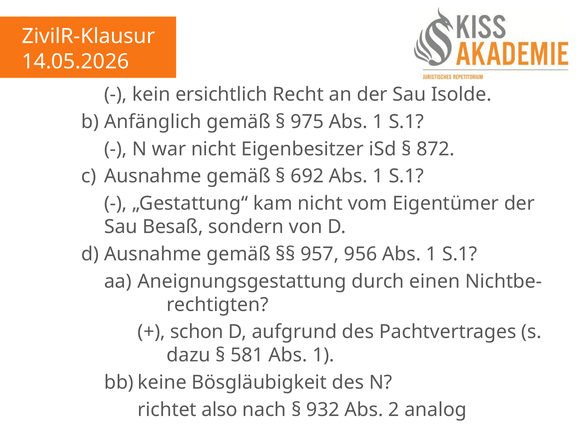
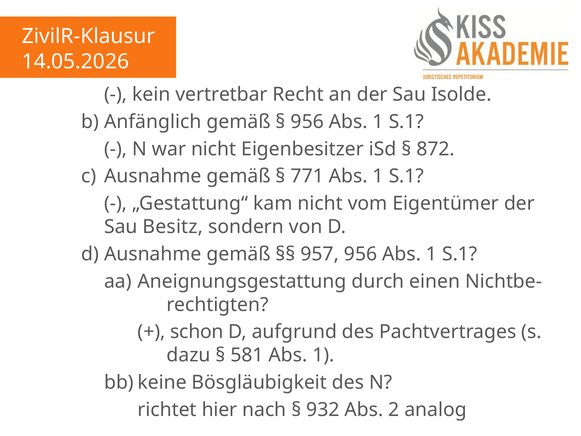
ersichtlich: ersichtlich -> vertretbar
975 at (307, 122): 975 -> 956
692: 692 -> 771
Besaß: Besaß -> Besitz
also: also -> hier
